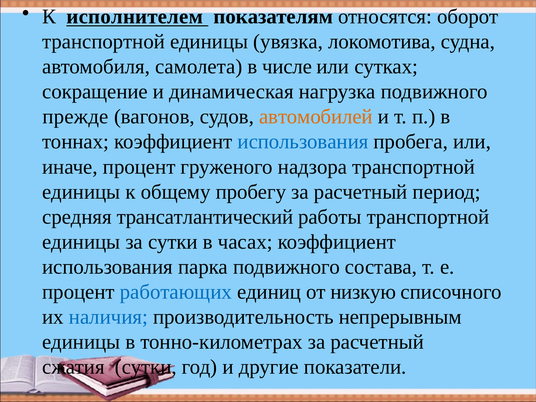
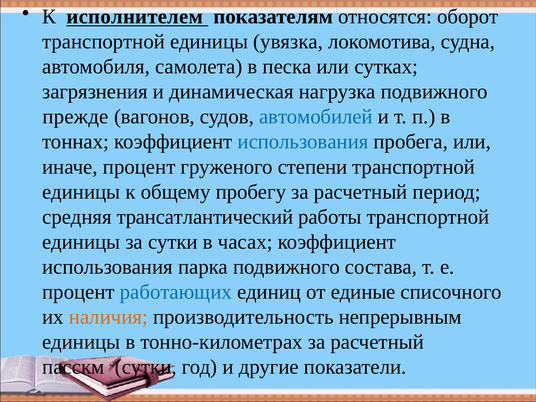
числе: числе -> песка
сокращение: сокращение -> загрязнения
автомобилей colour: orange -> blue
надзора: надзора -> степени
низкую: низкую -> единые
наличия colour: blue -> orange
сжатия: сжатия -> пасскм
